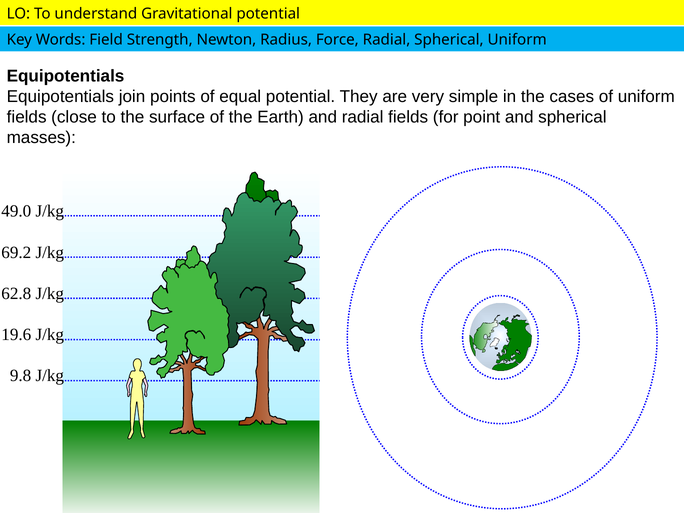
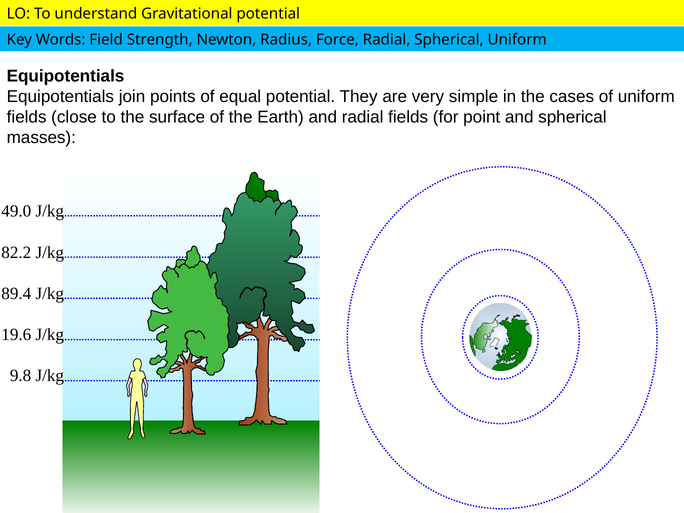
69.2: 69.2 -> 82.2
62.8: 62.8 -> 89.4
